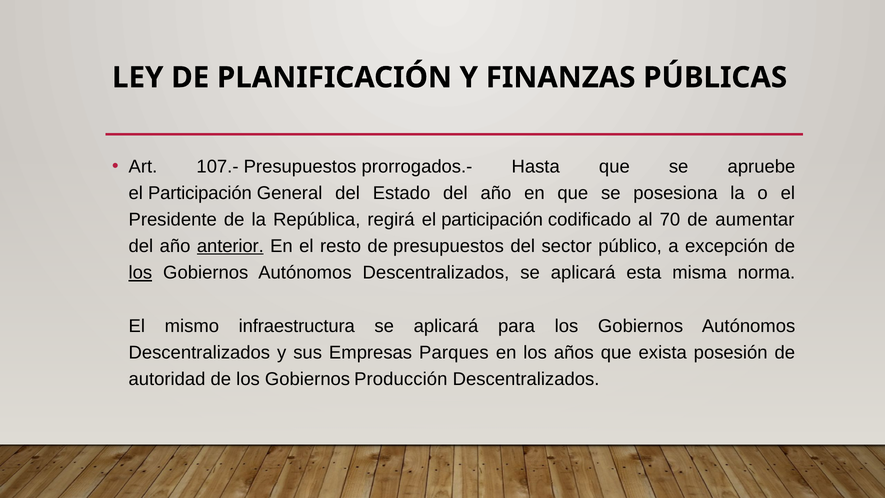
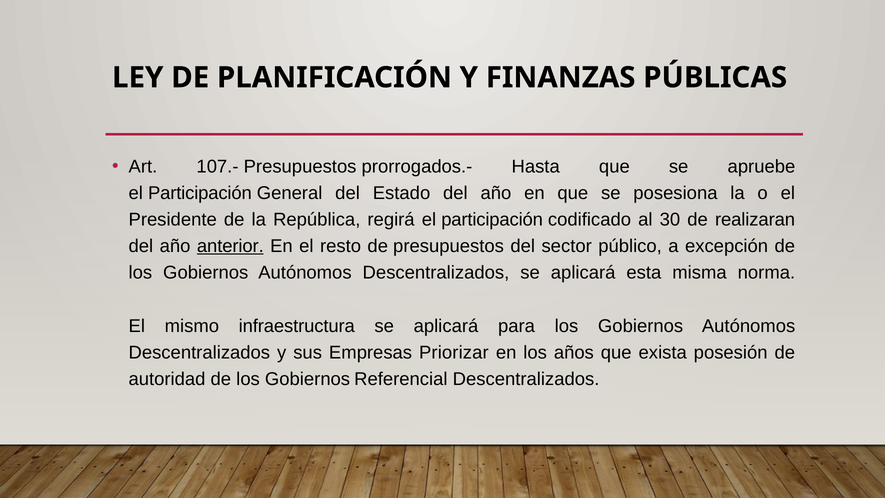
70: 70 -> 30
aumentar: aumentar -> realizaran
los at (140, 273) underline: present -> none
Parques: Parques -> Priorizar
Producción: Producción -> Referencial
